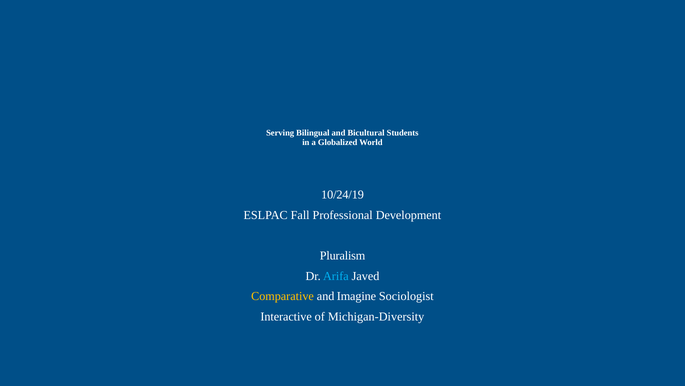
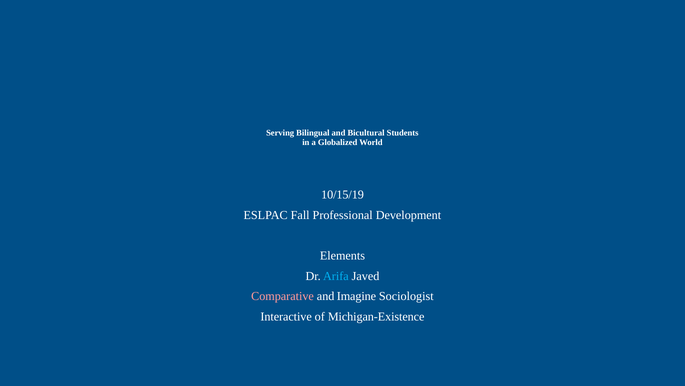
10/24/19: 10/24/19 -> 10/15/19
Pluralism: Pluralism -> Elements
Comparative colour: yellow -> pink
Michigan-Diversity: Michigan-Diversity -> Michigan-Existence
